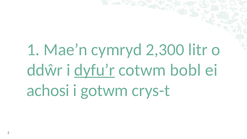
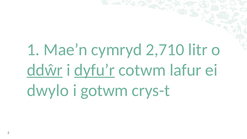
2,300: 2,300 -> 2,710
ddŵr underline: none -> present
bobl: bobl -> lafur
achosi: achosi -> dwylo
